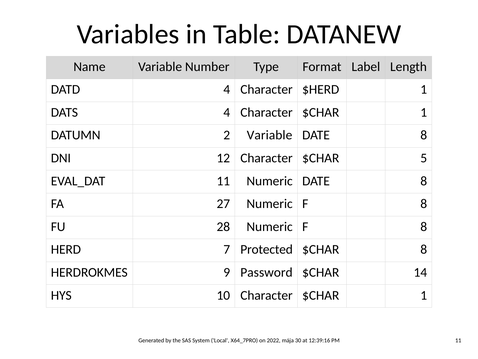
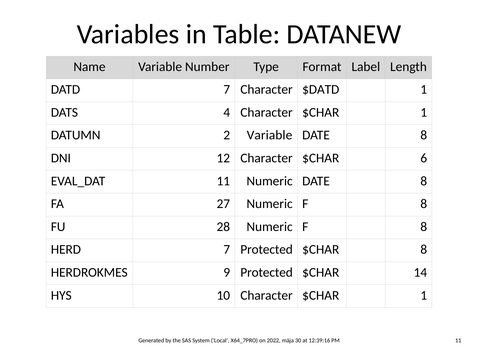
DATD 4: 4 -> 7
$HERD: $HERD -> $DATD
5: 5 -> 6
9 Password: Password -> Protected
